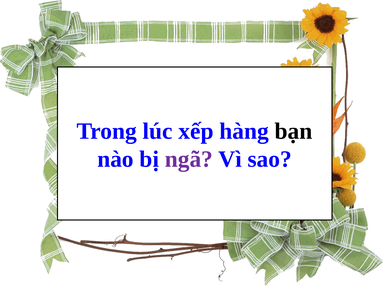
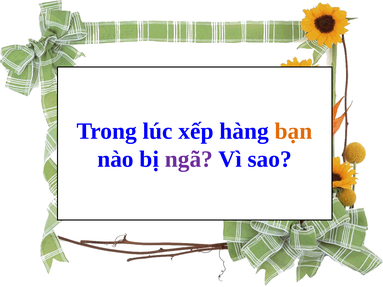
bạn colour: black -> orange
